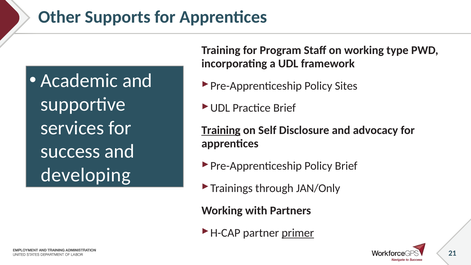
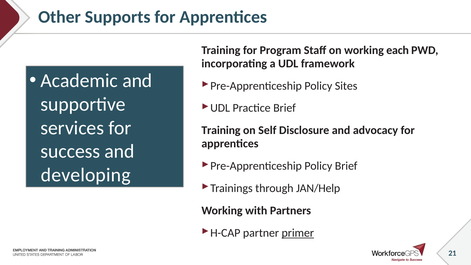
type: type -> each
Training at (221, 130) underline: present -> none
JAN/Only: JAN/Only -> JAN/Help
